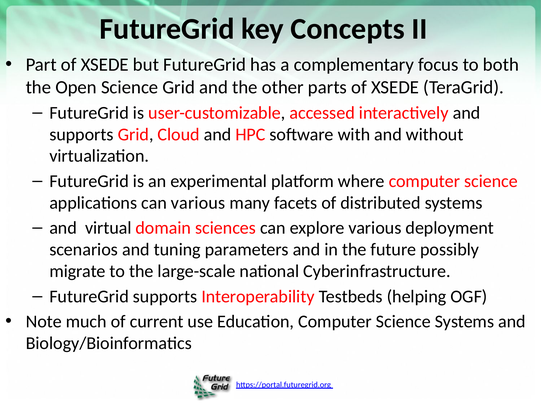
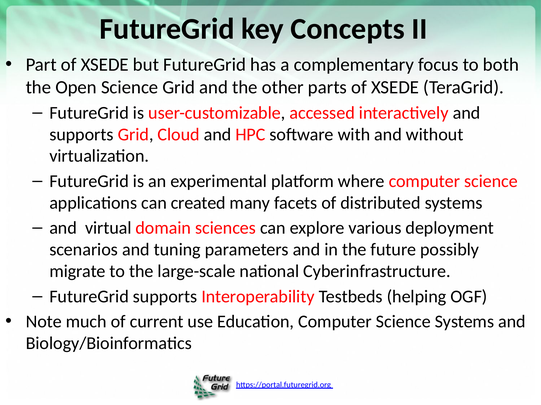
can various: various -> created
